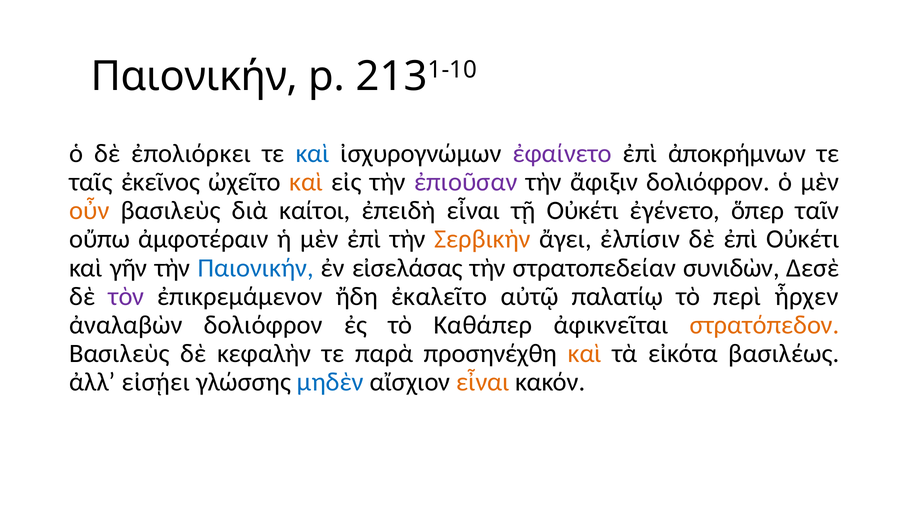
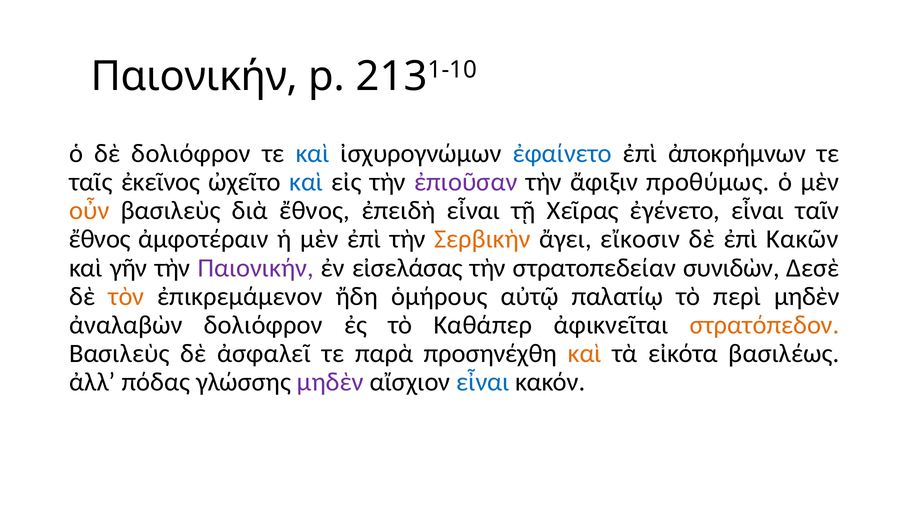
δὲ ἐπολιόρκει: ἐπολιόρκει -> δολιόφρον
ἐφαίνετο colour: purple -> blue
καὶ at (306, 182) colour: orange -> blue
ἄφιξιν δολιόφρον: δολιόφρον -> προθύμως
διὰ καίτοι: καίτοι -> ἔθνος
τῇ Οὐκέτι: Οὐκέτι -> Χεῖρας
ἐγένετο ὅπερ: ὅπερ -> εἶναι
οὔπω at (100, 239): οὔπω -> ἔθνος
ἐλπίσιν: ἐλπίσιν -> εἴκοσιν
ἐπὶ Οὐκέτι: Οὐκέτι -> Κακῶν
Παιονικήν at (256, 268) colour: blue -> purple
τὸν colour: purple -> orange
ἐκαλεῖτο: ἐκαλεῖτο -> ὁμήρους
περὶ ἦρχεν: ἦρχεν -> μηδὲν
κεφαλὴν: κεφαλὴν -> ἀσφαλεῖ
εἰσῄει: εἰσῄει -> πόδας
μηδὲν at (330, 382) colour: blue -> purple
εἶναι at (483, 382) colour: orange -> blue
